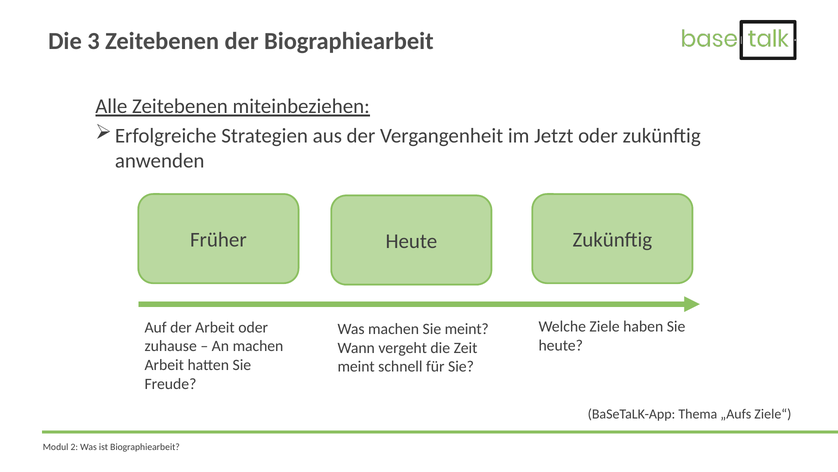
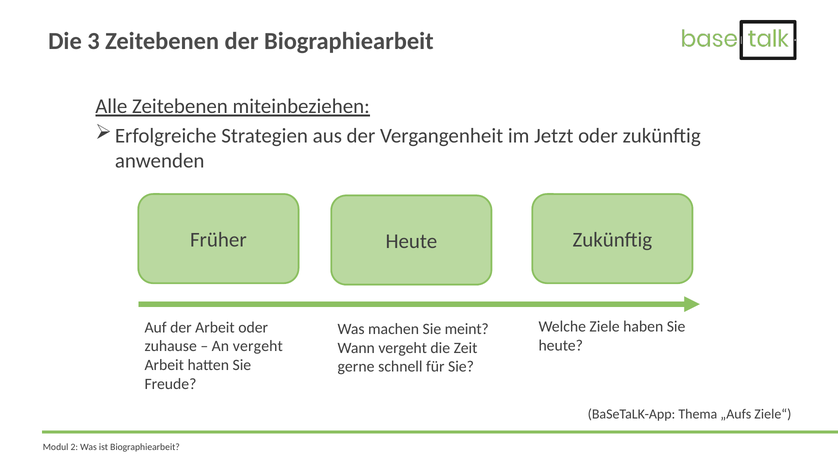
An machen: machen -> vergeht
meint at (356, 366): meint -> gerne
